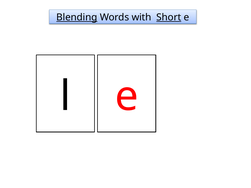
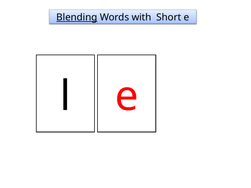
Short underline: present -> none
